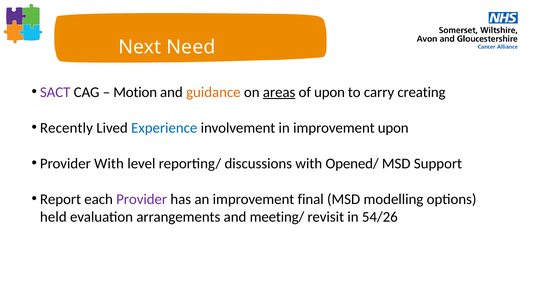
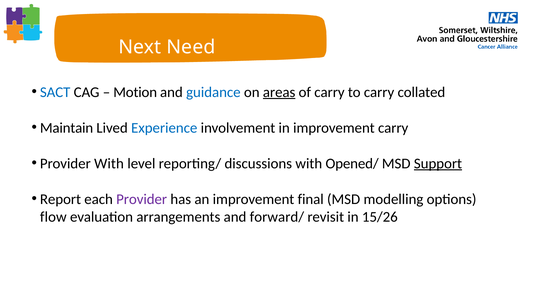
SACT colour: purple -> blue
guidance colour: orange -> blue
of upon: upon -> carry
creating: creating -> collated
Recently: Recently -> Maintain
improvement upon: upon -> carry
Support underline: none -> present
held: held -> flow
meeting/: meeting/ -> forward/
54/26: 54/26 -> 15/26
